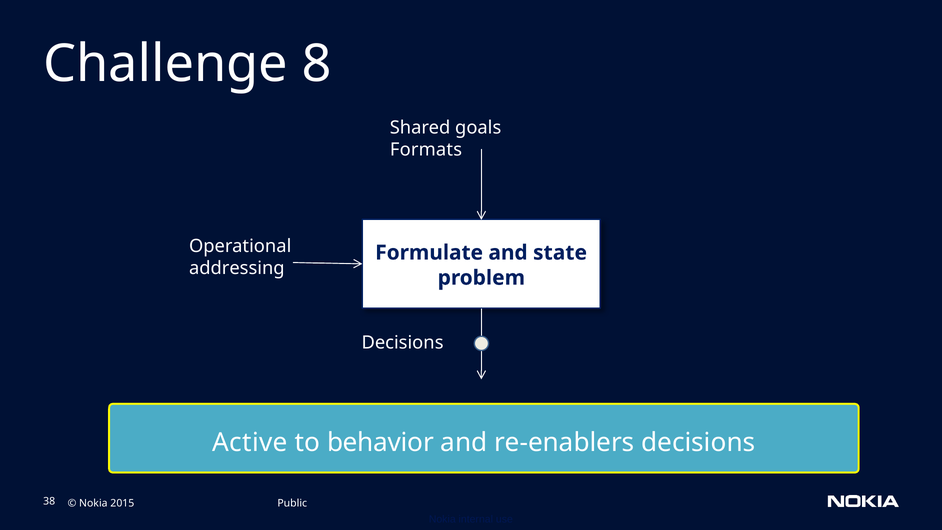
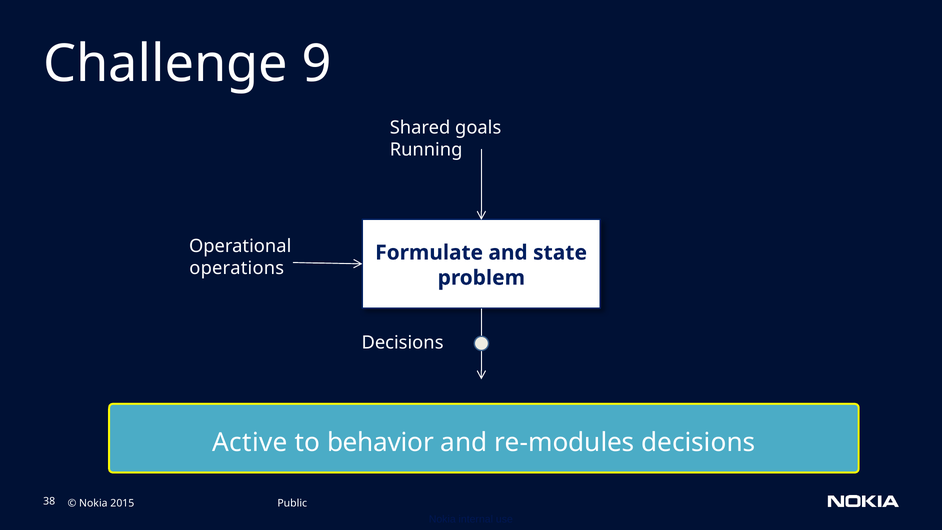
8: 8 -> 9
Formats: Formats -> Running
addressing: addressing -> operations
re-enablers: re-enablers -> re-modules
